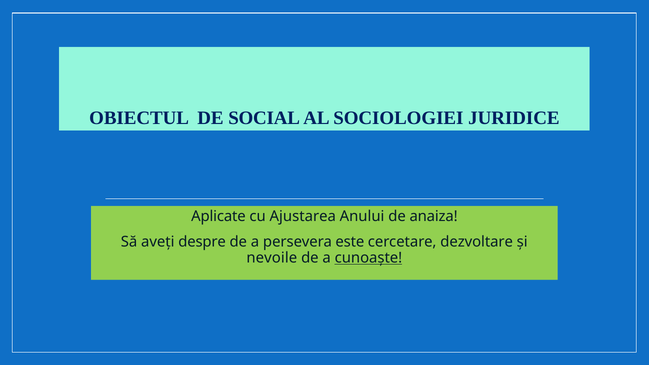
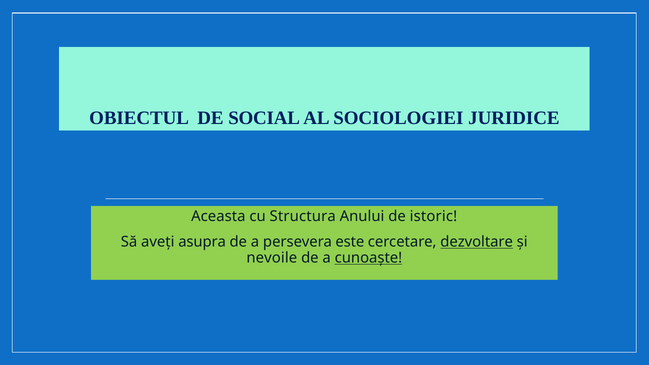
Aplicate: Aplicate -> Aceasta
Ajustarea: Ajustarea -> Structura
anaiza: anaiza -> istoric
despre: despre -> asupra
dezvoltare underline: none -> present
